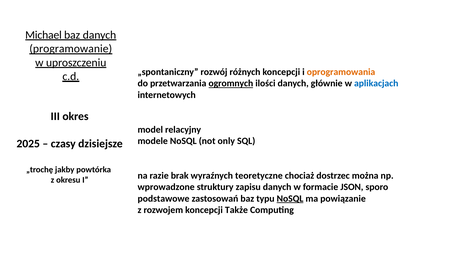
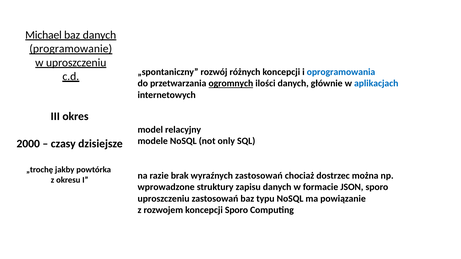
oprogramowania colour: orange -> blue
2025: 2025 -> 2000
wyraźnych teoretyczne: teoretyczne -> zastosowań
podstawowe at (164, 199): podstawowe -> uproszczeniu
NoSQL at (290, 199) underline: present -> none
koncepcji Także: Także -> Sporo
